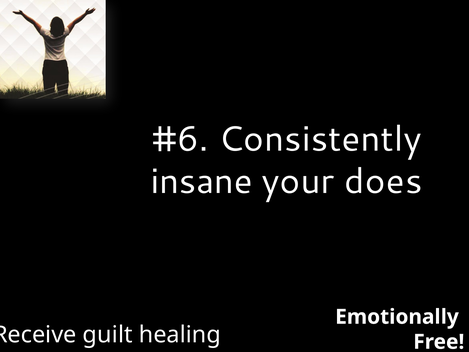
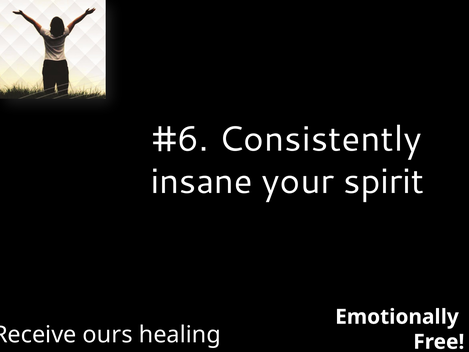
does: does -> spirit
guilt: guilt -> ours
